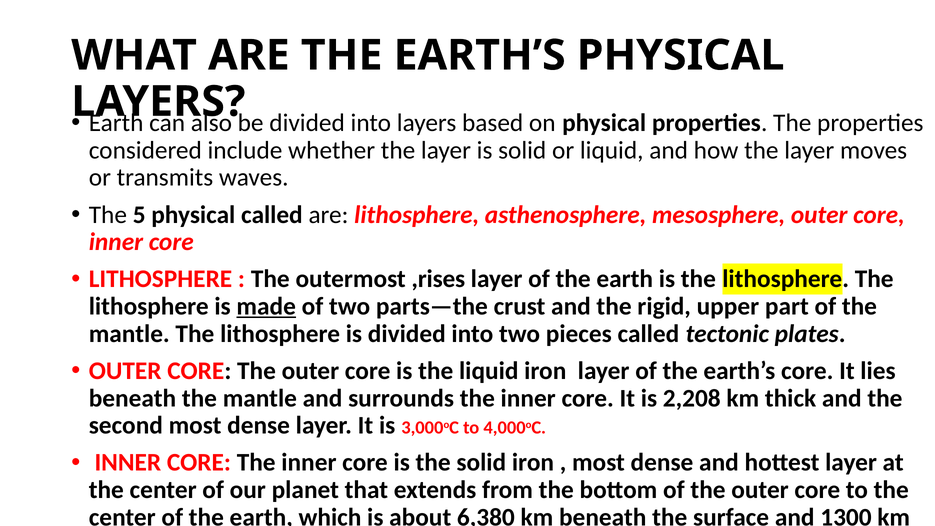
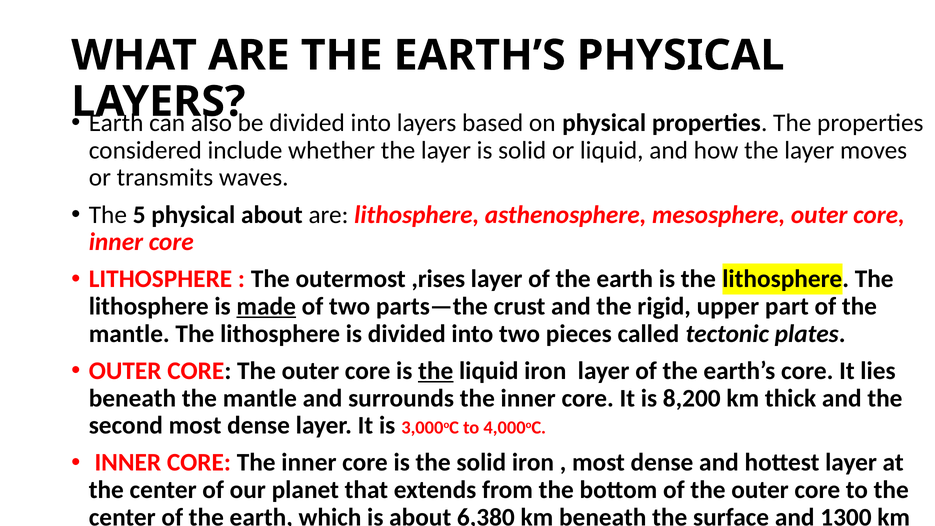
physical called: called -> about
the at (436, 371) underline: none -> present
2,208: 2,208 -> 8,200
